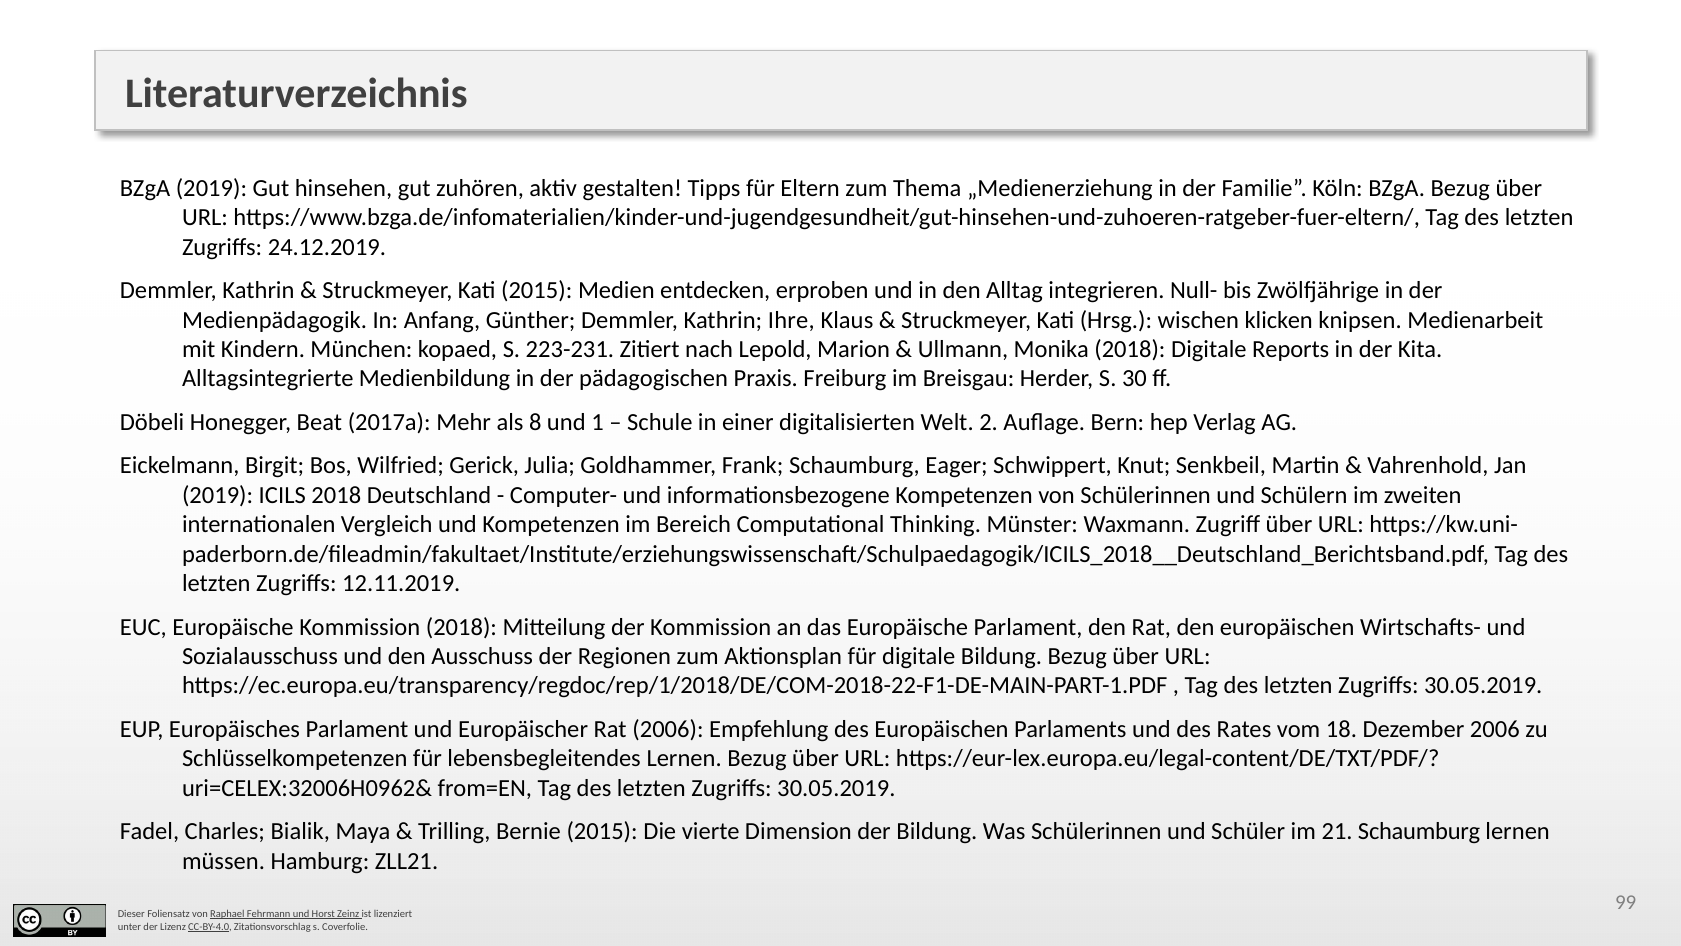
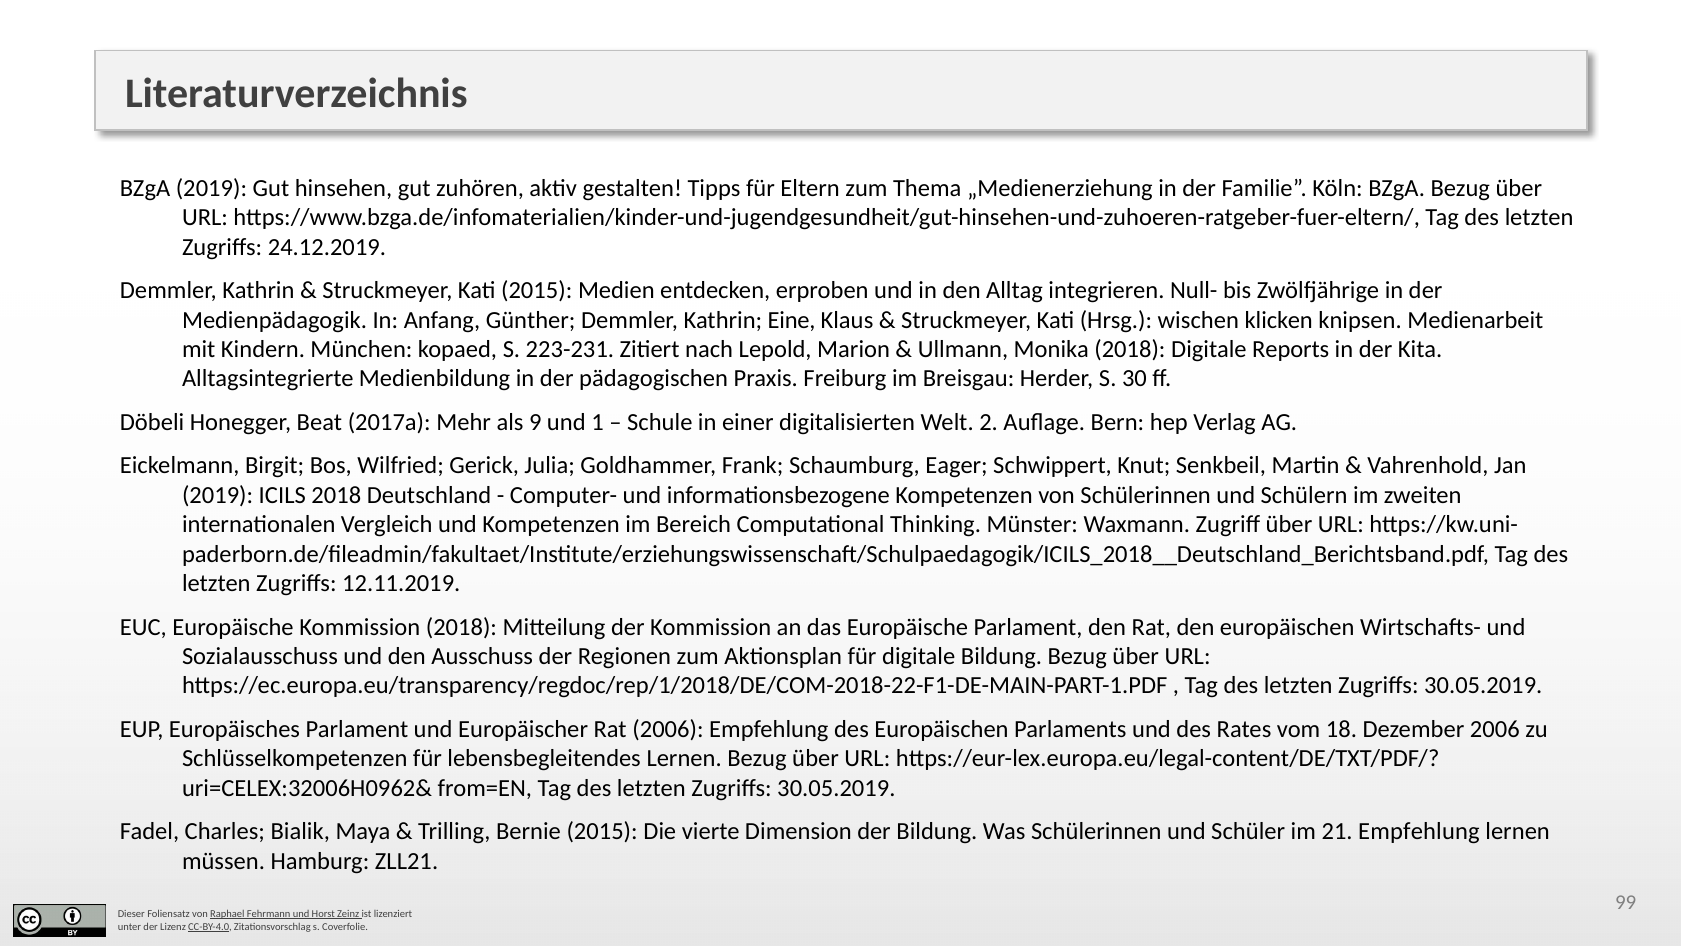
Ihre: Ihre -> Eine
8: 8 -> 9
21 Schaumburg: Schaumburg -> Empfehlung
